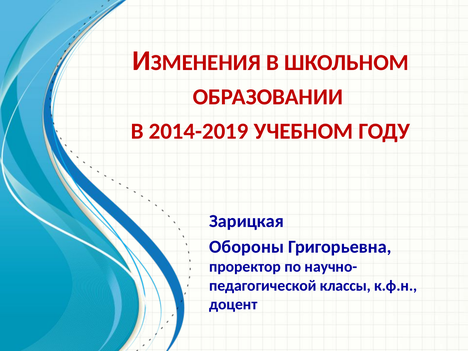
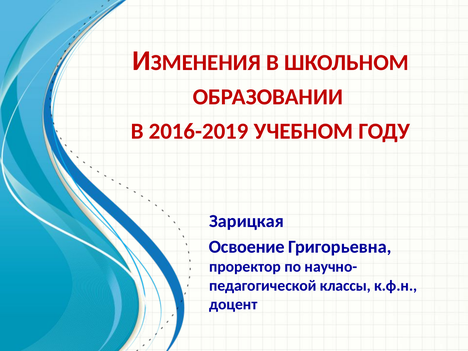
2014-2019: 2014-2019 -> 2016-2019
Обороны: Обороны -> Освоение
